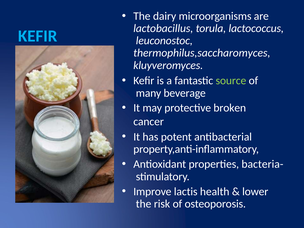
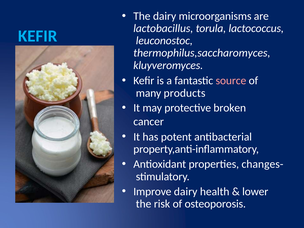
source colour: light green -> pink
beverage: beverage -> products
bacteria-: bacteria- -> changes-
Improve lactis: lactis -> dairy
